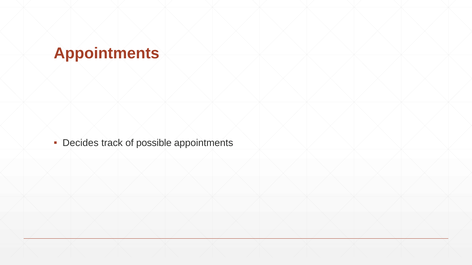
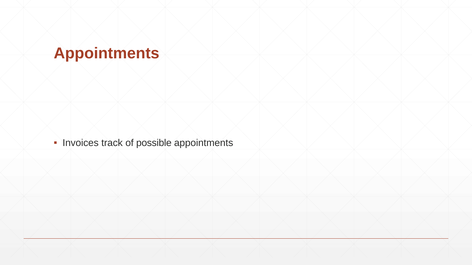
Decides: Decides -> Invoices
